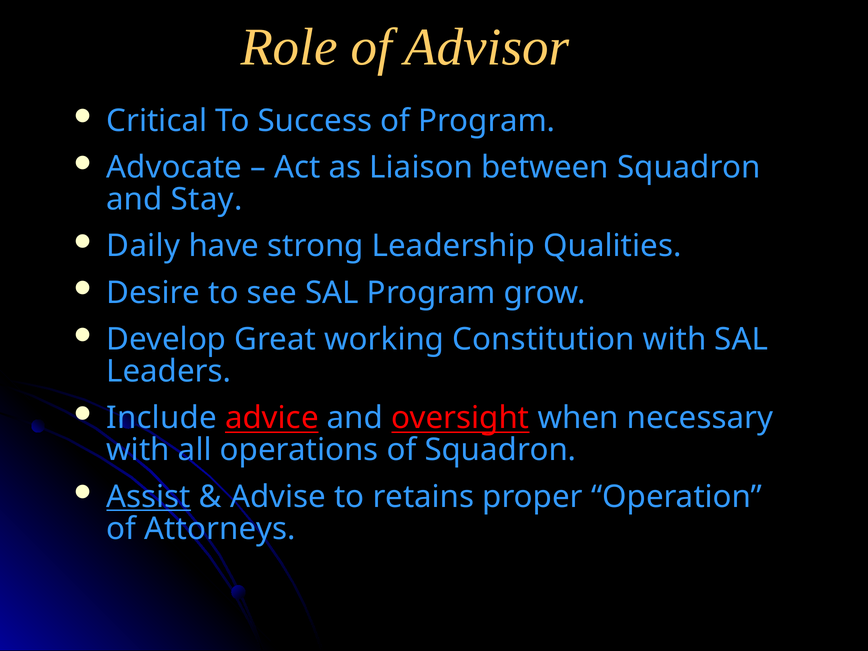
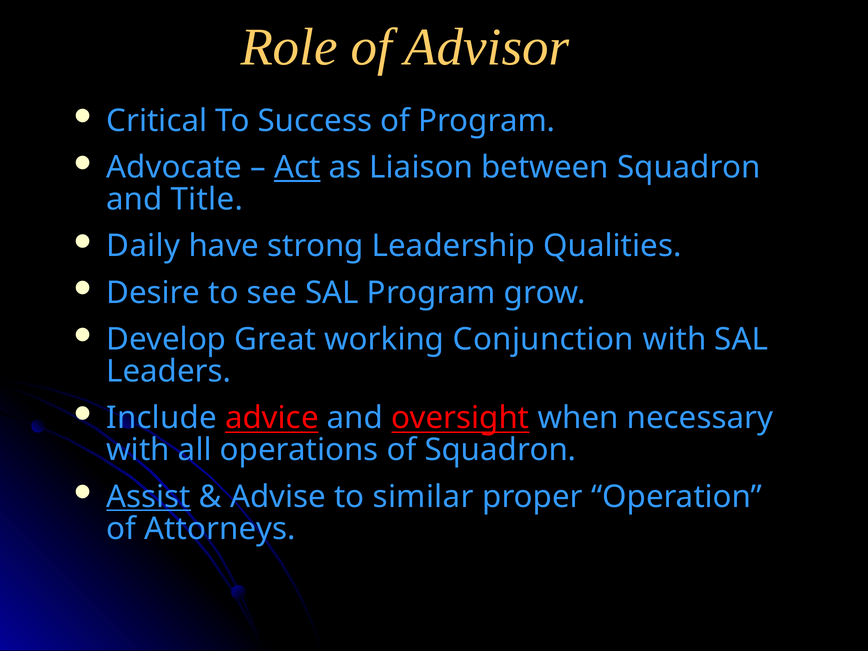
Act underline: none -> present
Stay: Stay -> Title
Constitution: Constitution -> Conjunction
retains: retains -> similar
